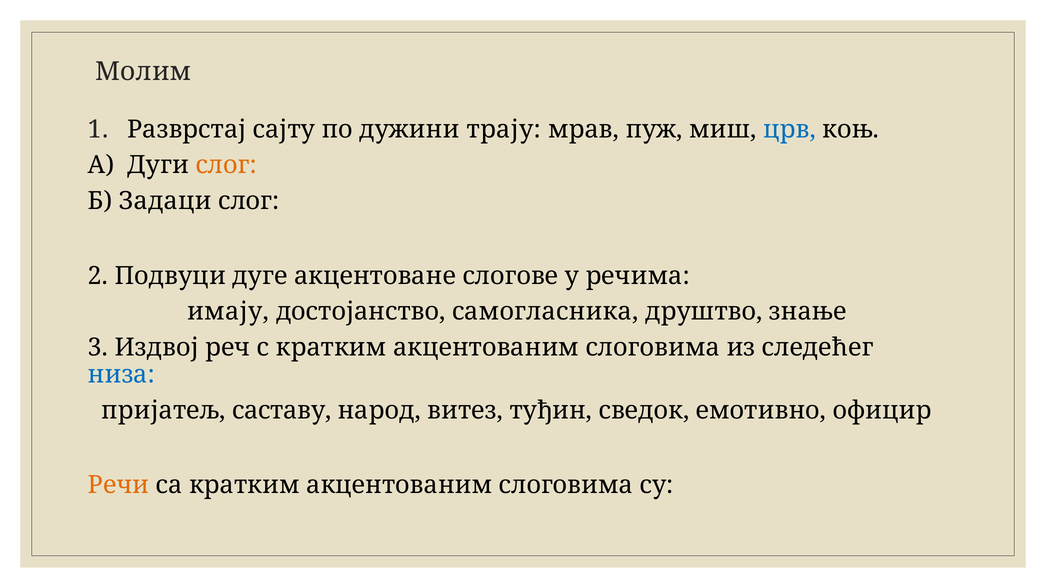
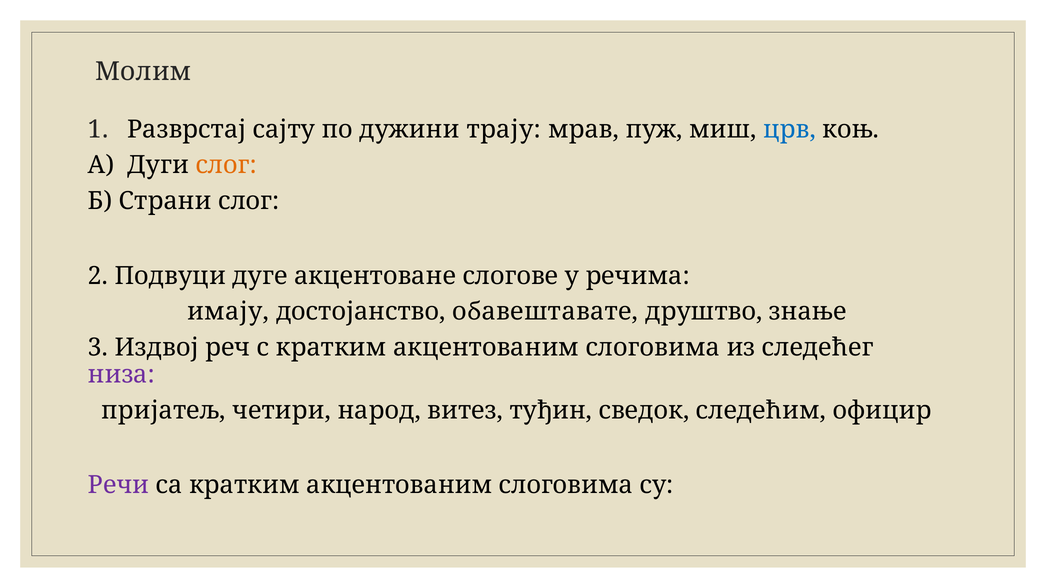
Задаци: Задаци -> Страни
самогласника: самогласника -> обавештавате
низа colour: blue -> purple
саставу: саставу -> четири
емотивно: емотивно -> следећим
Речи colour: orange -> purple
